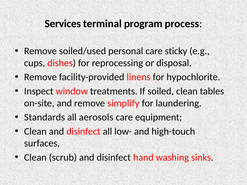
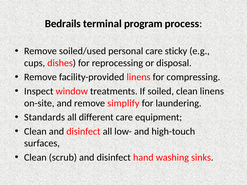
Services: Services -> Bedrails
hypochlorite: hypochlorite -> compressing
clean tables: tables -> linens
aerosols: aerosols -> different
